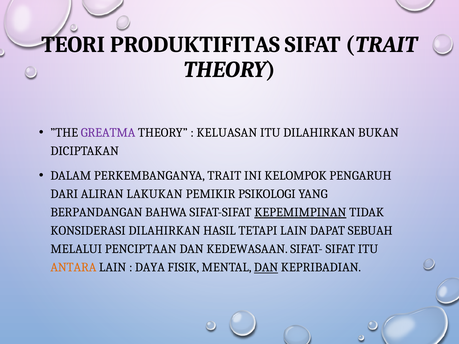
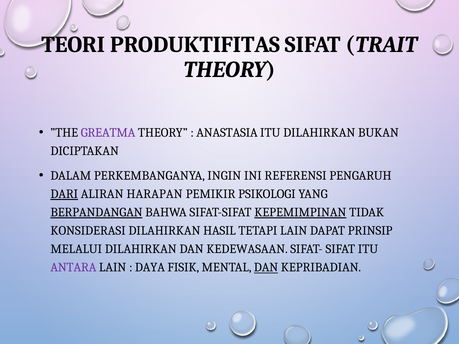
KELUASAN: KELUASAN -> ANASTASIA
PERKEMBANGANYA TRAIT: TRAIT -> INGIN
KELOMPOK: KELOMPOK -> REFERENSI
DARI underline: none -> present
LAKUKAN: LAKUKAN -> HARAPAN
BERPANDANGAN underline: none -> present
SEBUAH: SEBUAH -> PRINSIP
MELALUI PENCIPTAAN: PENCIPTAAN -> DILAHIRKAN
ANTARA colour: orange -> purple
